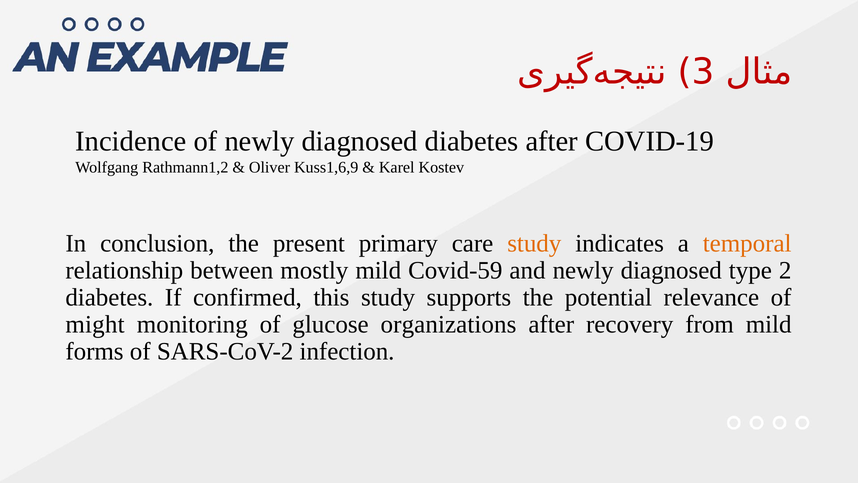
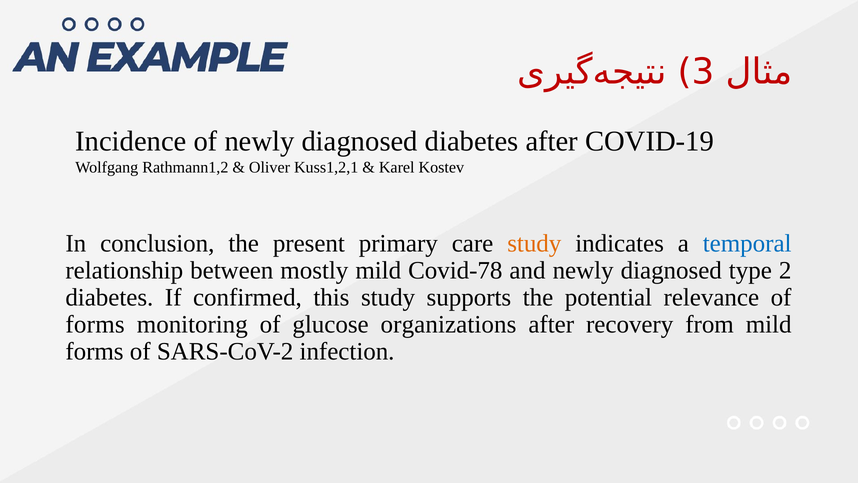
Kuss1,6,9: Kuss1,6,9 -> Kuss1,2,1
temporal colour: orange -> blue
Covid-59: Covid-59 -> Covid-78
might at (95, 324): might -> forms
